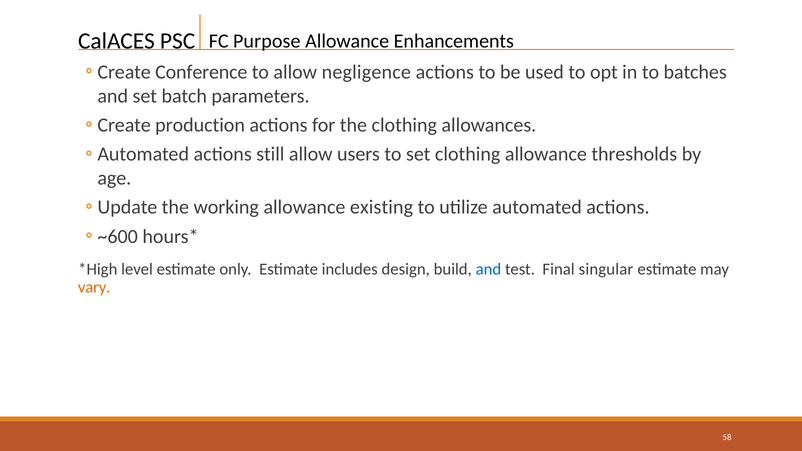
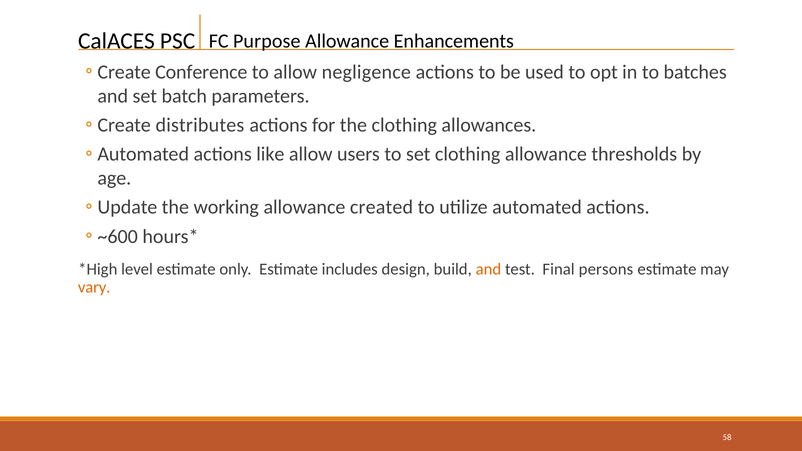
production: production -> distributes
still: still -> like
existing: existing -> created
and at (488, 269) colour: blue -> orange
singular: singular -> persons
